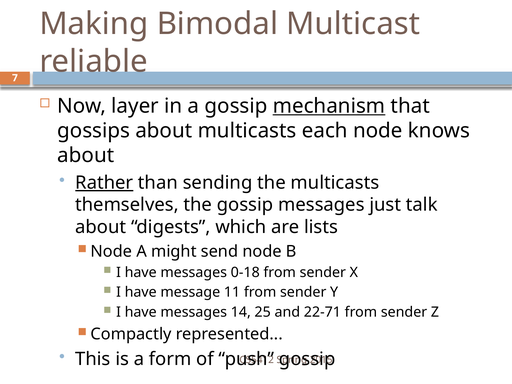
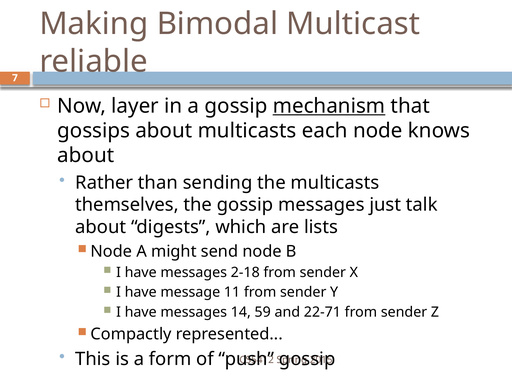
Rather underline: present -> none
0-18: 0-18 -> 2-18
25: 25 -> 59
